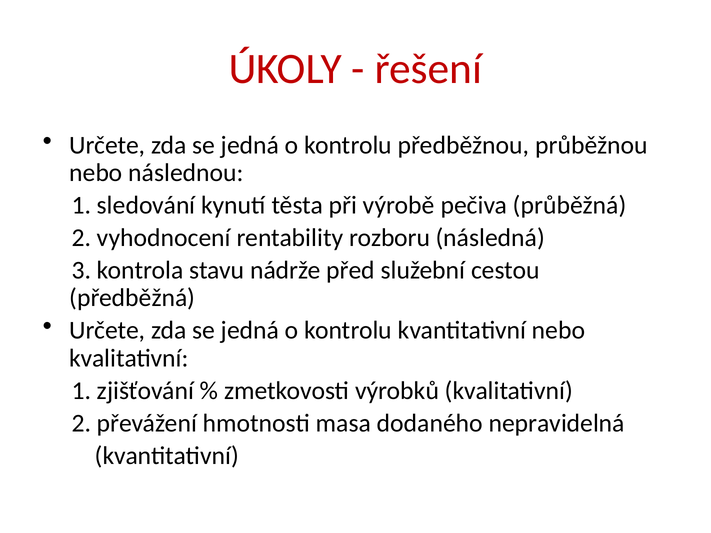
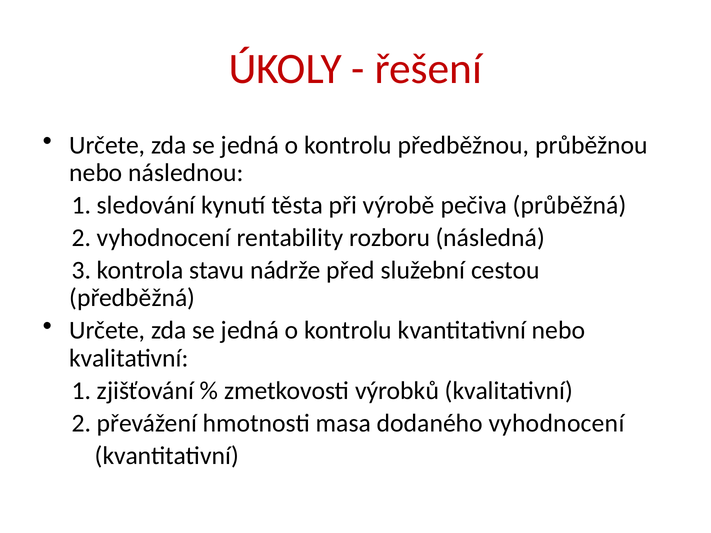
dodaného nepravidelná: nepravidelná -> vyhodnocení
